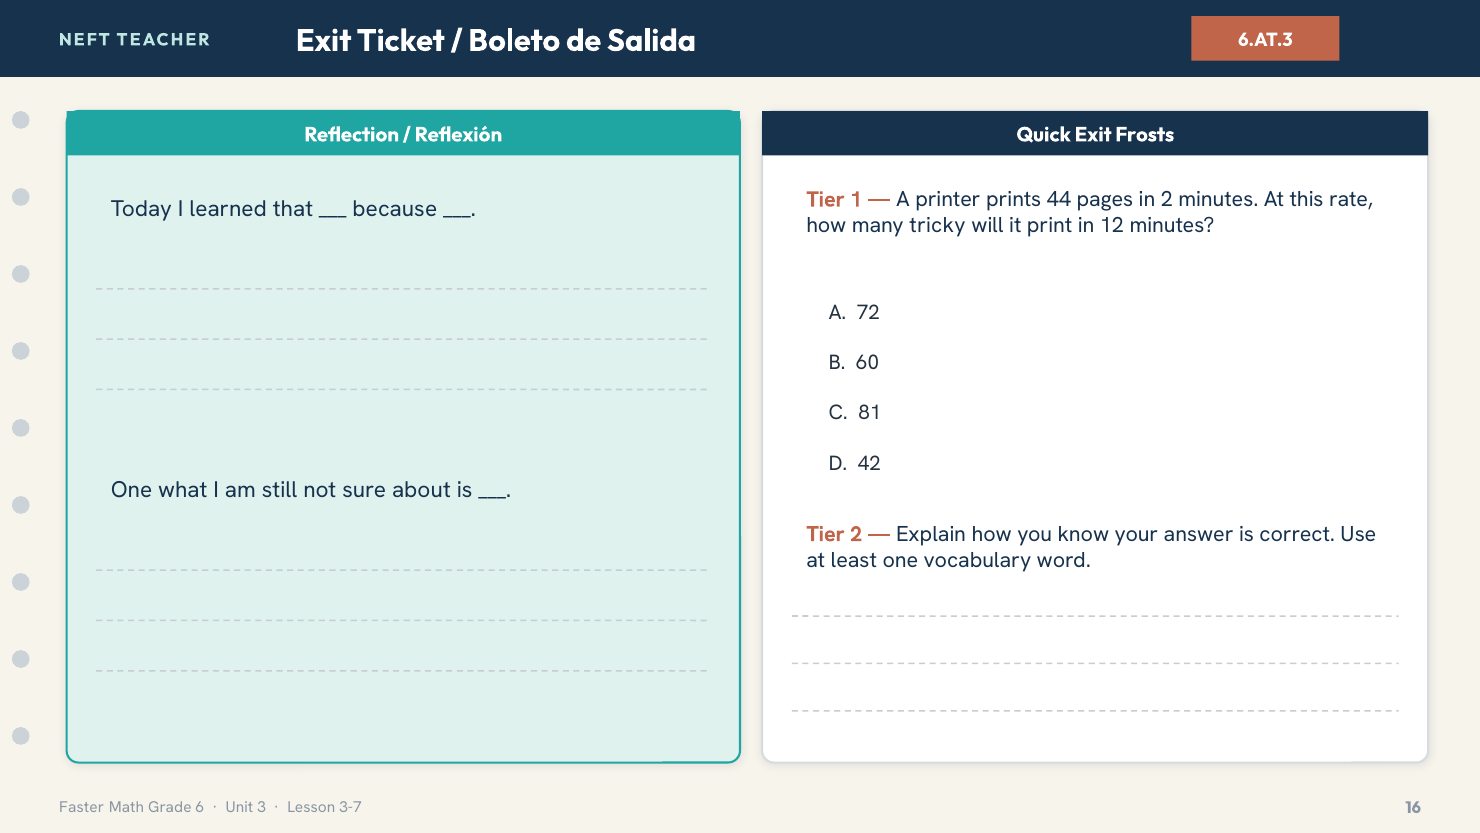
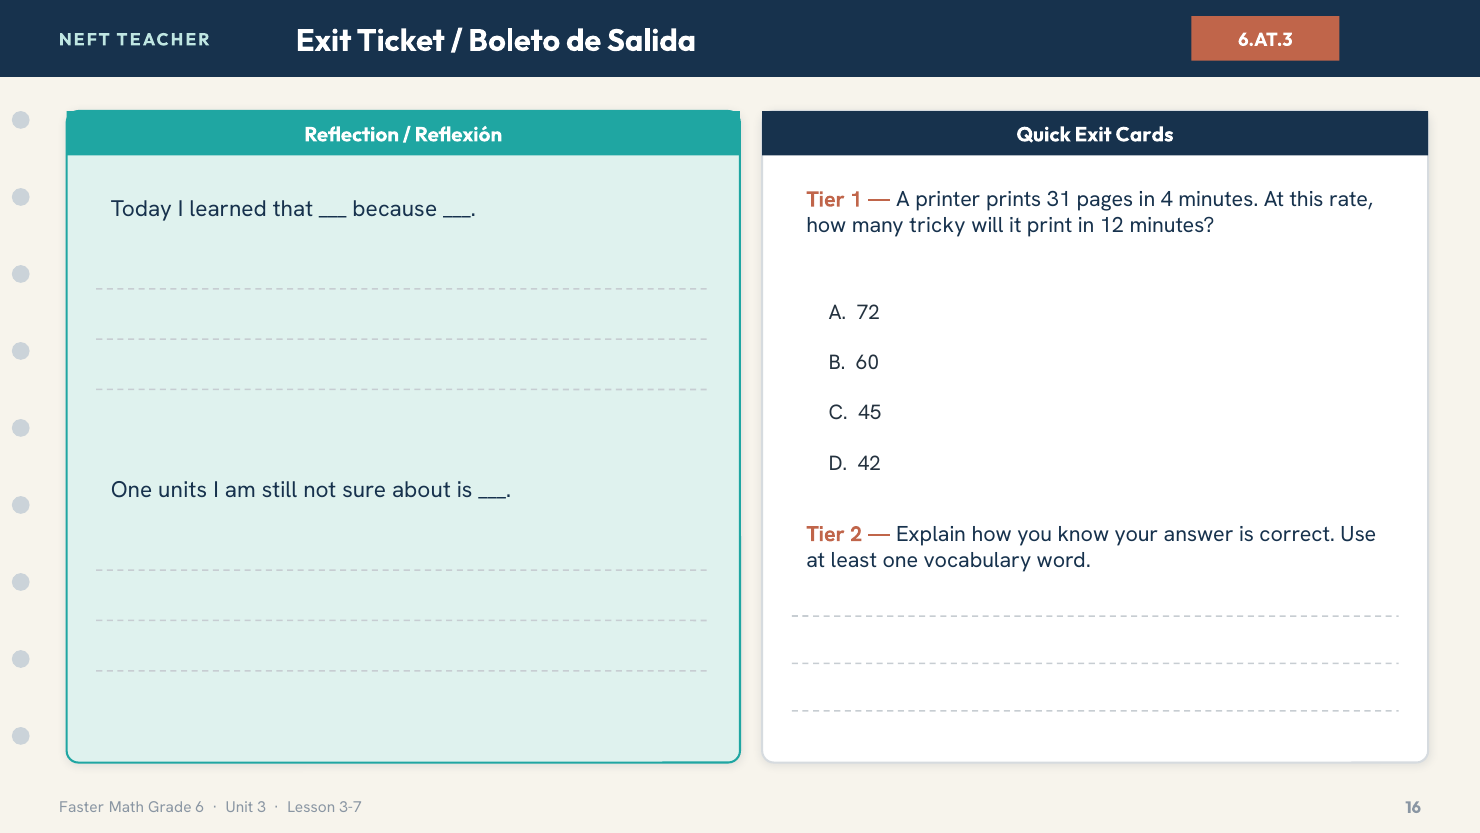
Frosts: Frosts -> Cards
44: 44 -> 31
in 2: 2 -> 4
81: 81 -> 45
what: what -> units
